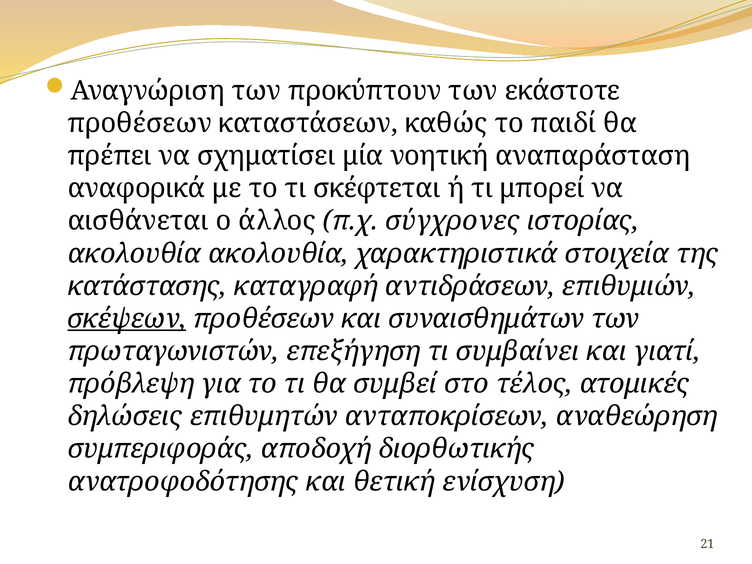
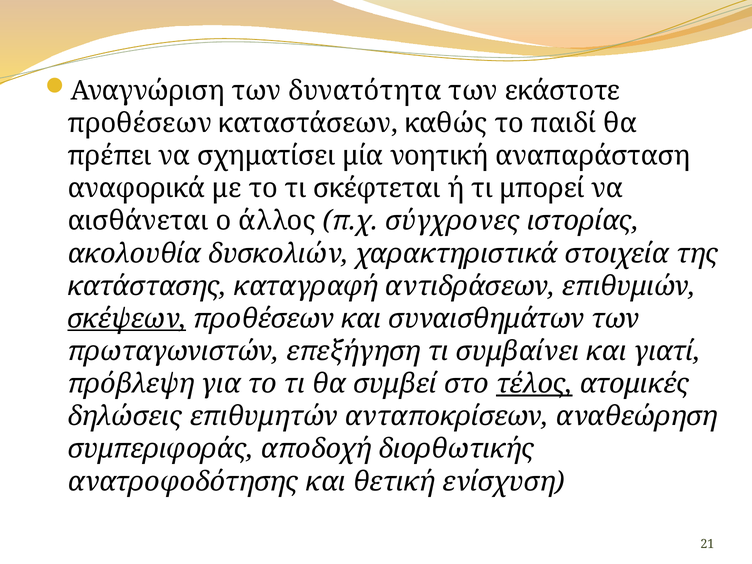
προκύπτουν: προκύπτουν -> δυνατότητα
ακολουθία ακολουθία: ακολουθία -> δυσκολιών
τέλος underline: none -> present
